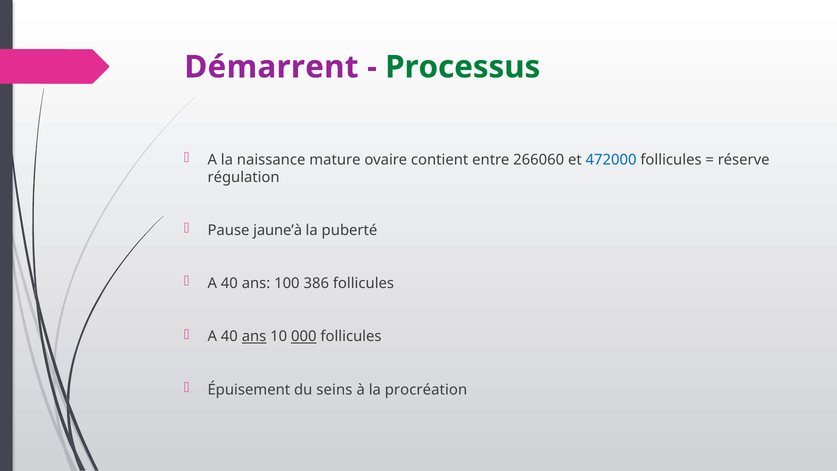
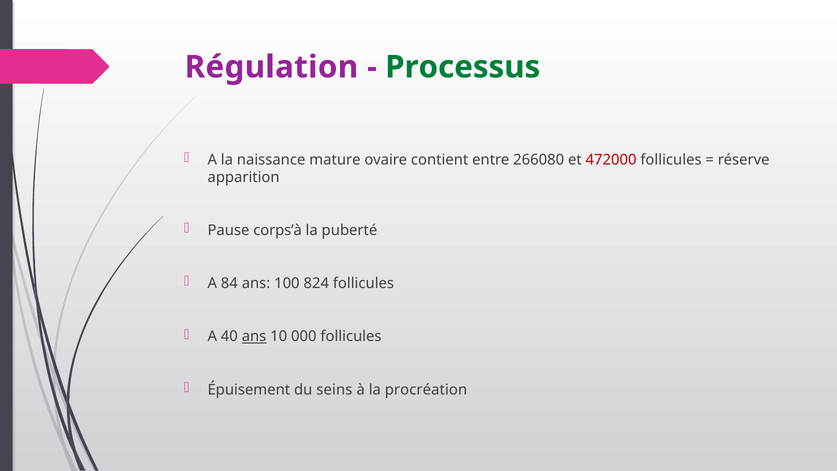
Démarrent: Démarrent -> Régulation
266060: 266060 -> 266080
472000 colour: blue -> red
régulation: régulation -> apparition
jaune’à: jaune’à -> corps’à
40 at (229, 283): 40 -> 84
386: 386 -> 824
000 underline: present -> none
